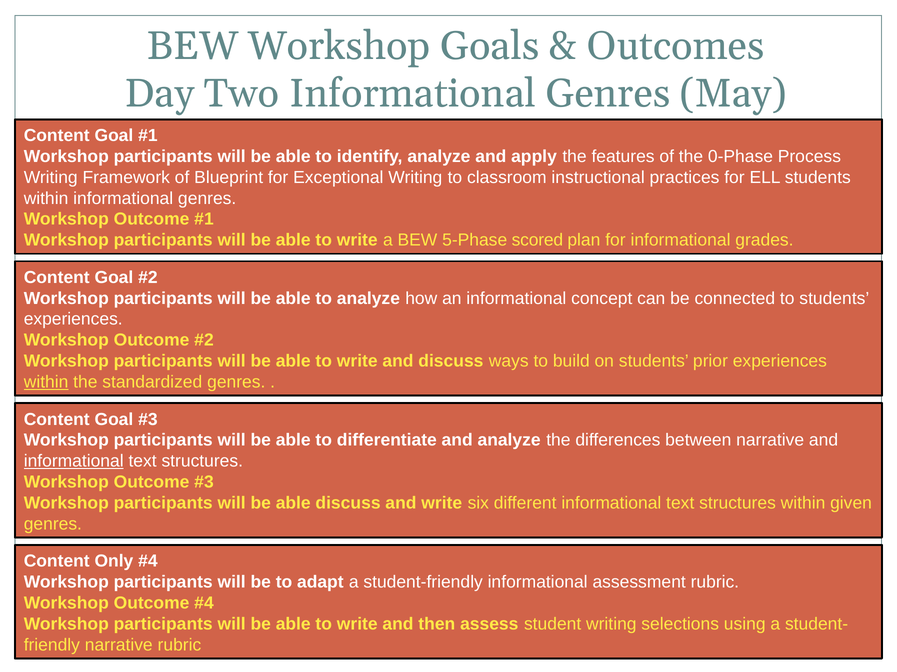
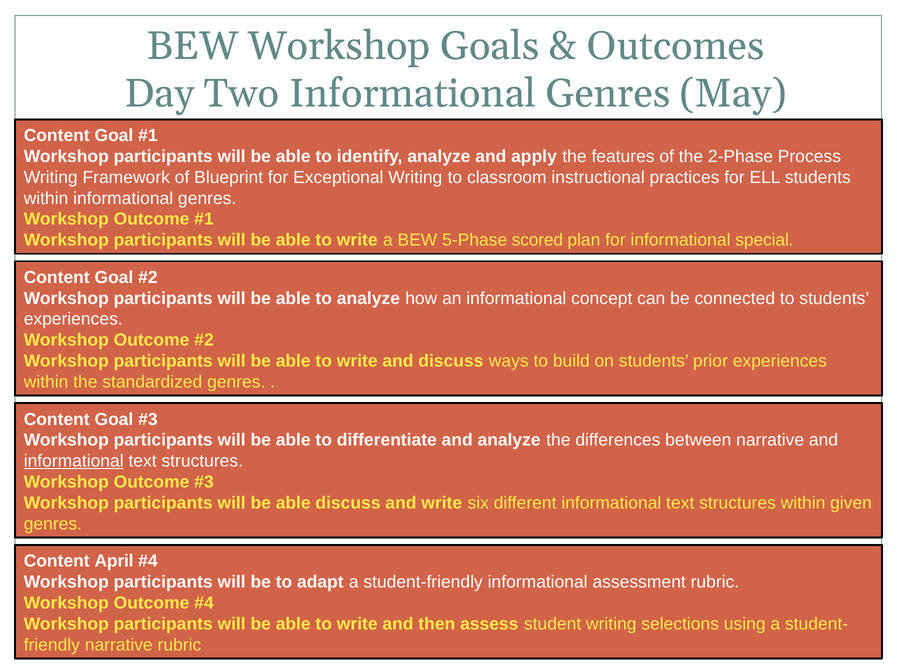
0-Phase: 0-Phase -> 2-Phase
grades: grades -> special
within at (46, 382) underline: present -> none
Only: Only -> April
